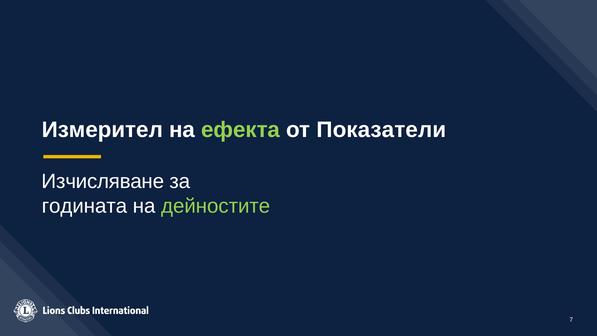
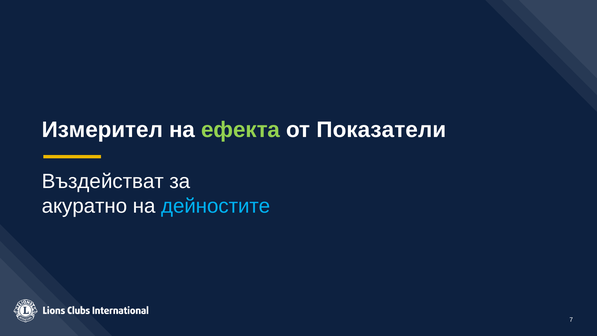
Изчисляване: Изчисляване -> Въздействат
годината: годината -> акуратно
дейностите colour: light green -> light blue
